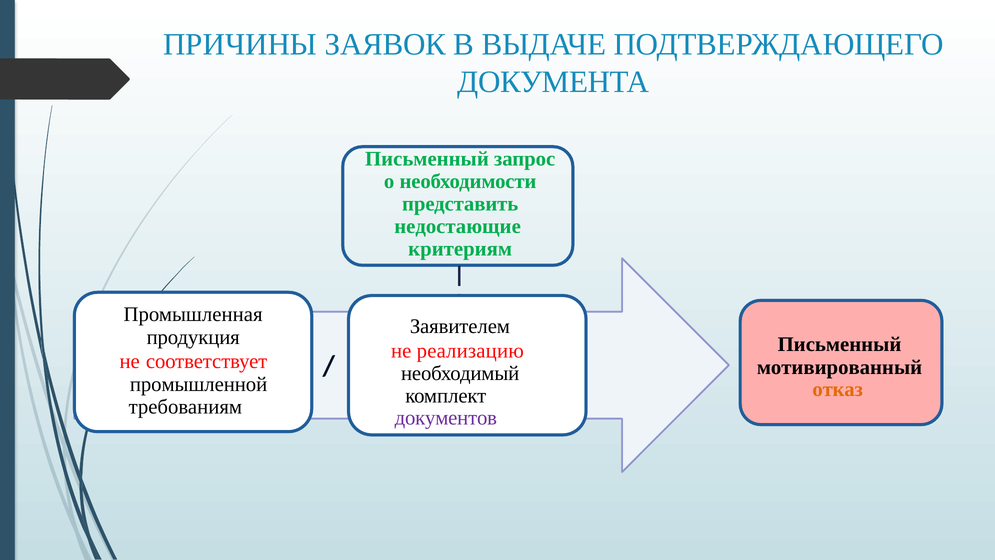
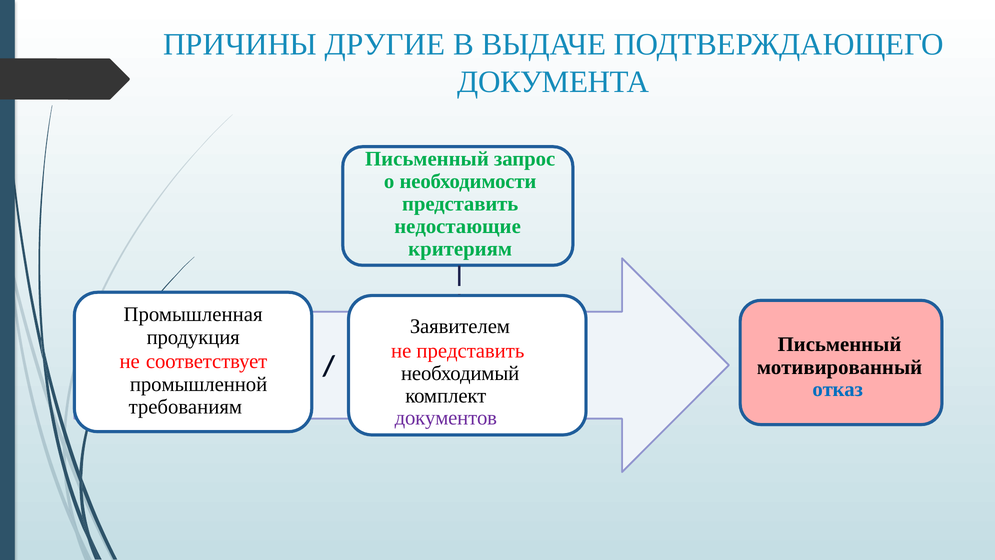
ЗАЯВОК: ЗАЯВОК -> ДРУГИЕ
не реализацию: реализацию -> представить
отказ colour: orange -> blue
